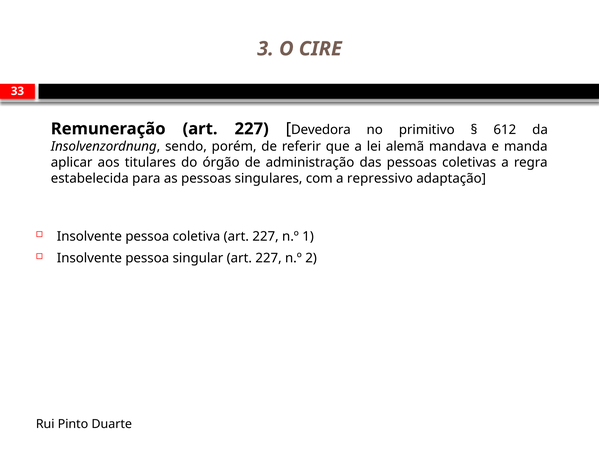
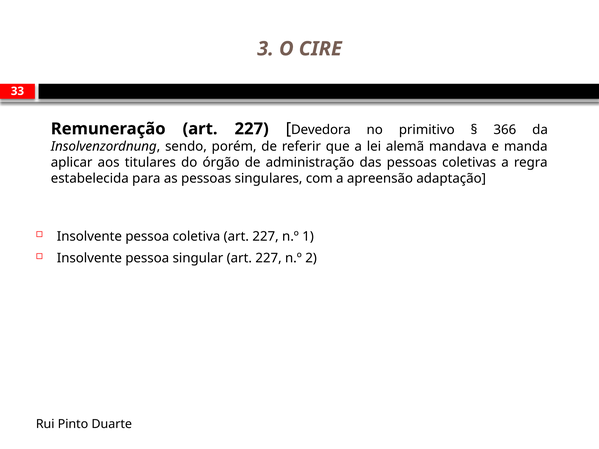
612: 612 -> 366
repressivo: repressivo -> apreensão
